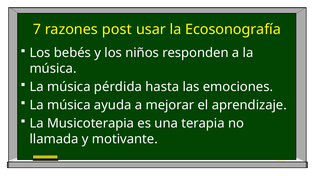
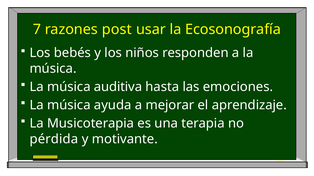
pérdida: pérdida -> auditiva
llamada: llamada -> pérdida
